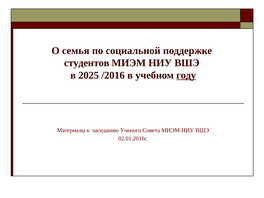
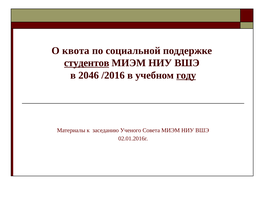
семья: семья -> квота
студентов underline: none -> present
2025: 2025 -> 2046
